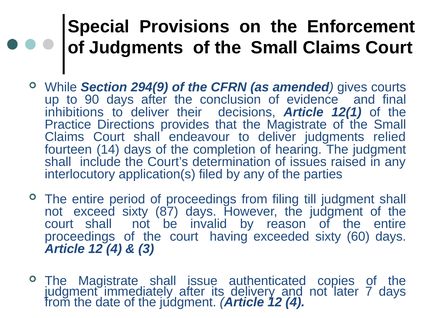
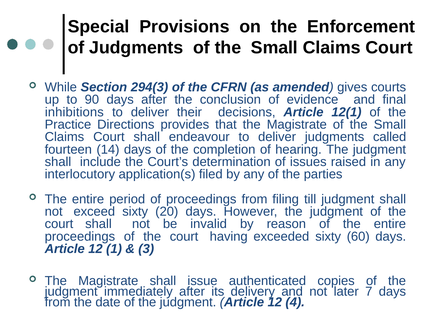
294(9: 294(9 -> 294(3
relied: relied -> called
87: 87 -> 20
4 at (114, 249): 4 -> 1
